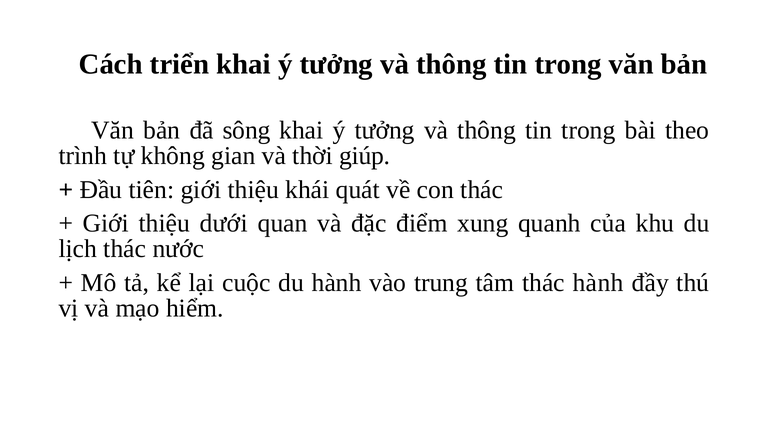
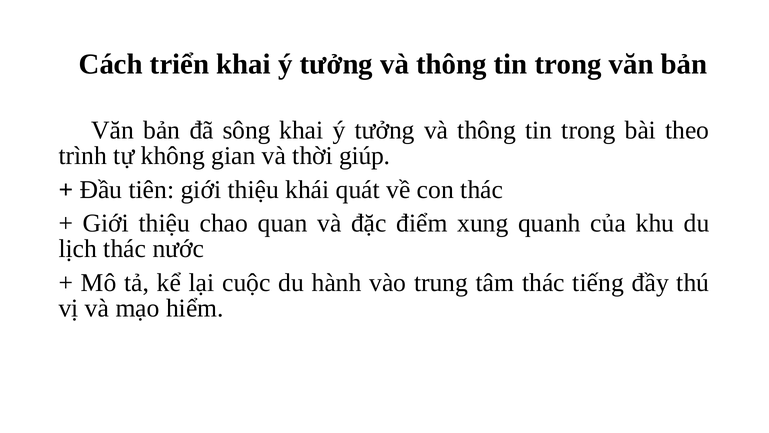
dưới: dưới -> chao
thác hành: hành -> tiếng
